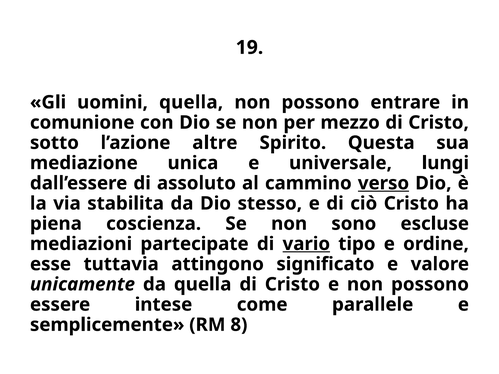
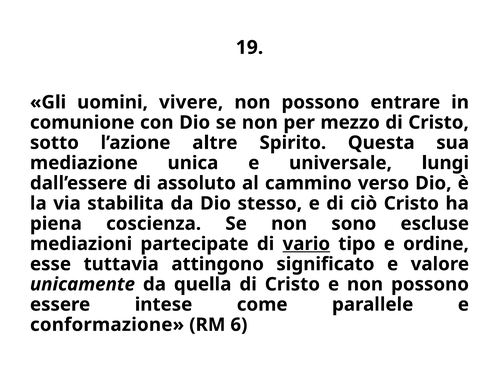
uomini quella: quella -> vivere
verso underline: present -> none
semplicemente: semplicemente -> conformazione
8: 8 -> 6
